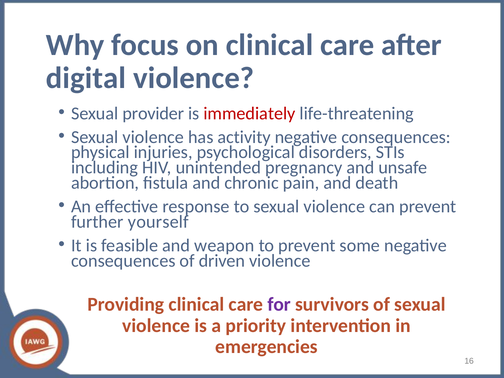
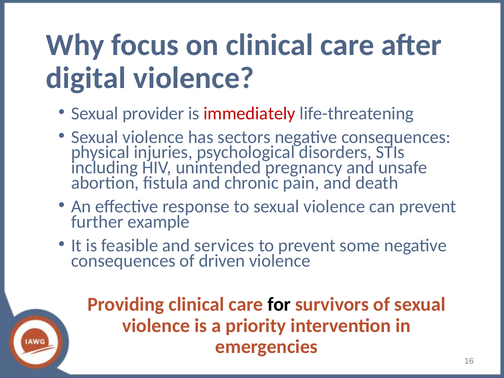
activity: activity -> sectors
yourself: yourself -> example
weapon: weapon -> services
for colour: purple -> black
